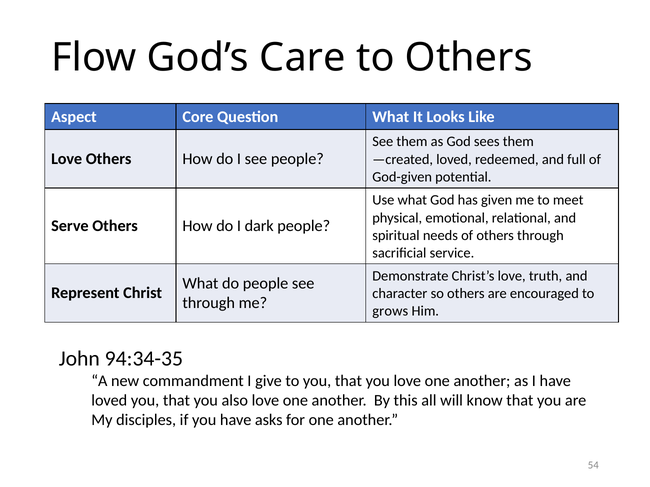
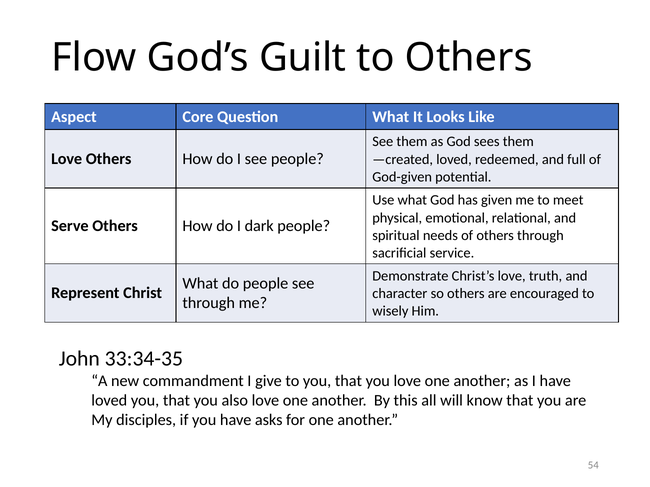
Care: Care -> Guilt
grows: grows -> wisely
94:34-35: 94:34-35 -> 33:34-35
